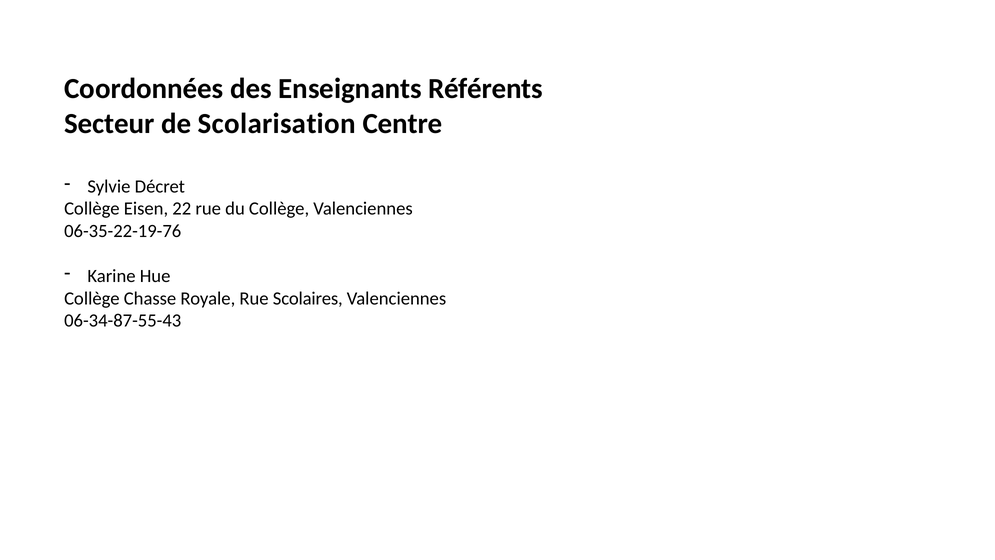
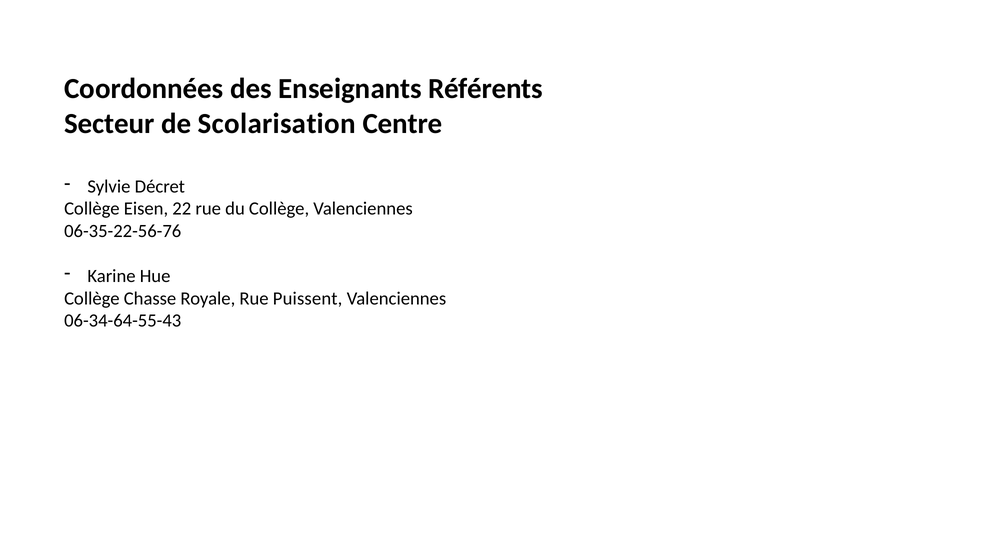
06-35-22-19-76: 06-35-22-19-76 -> 06-35-22-56-76
Scolaires: Scolaires -> Puissent
06-34-87-55-43: 06-34-87-55-43 -> 06-34-64-55-43
